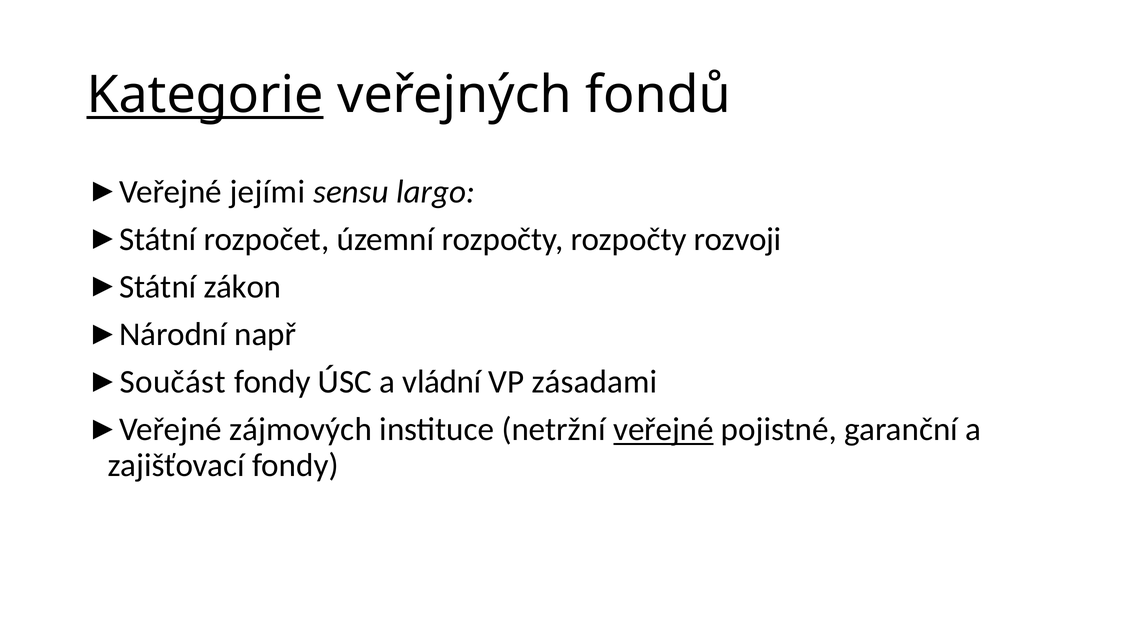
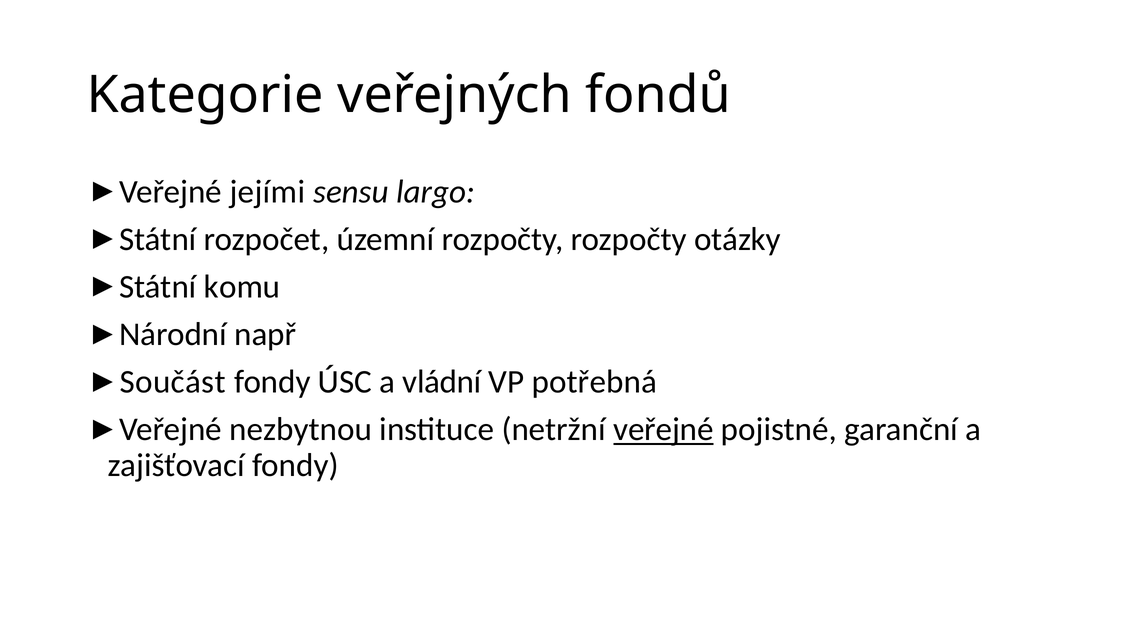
Kategorie underline: present -> none
rozvoji: rozvoji -> otázky
zákon: zákon -> komu
zásadami: zásadami -> potřebná
zájmových: zájmových -> nezbytnou
